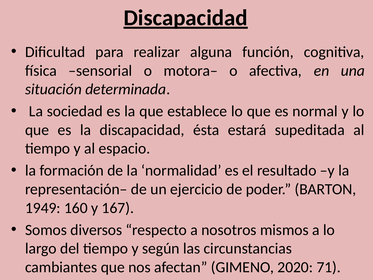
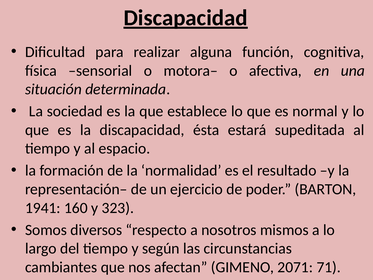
1949: 1949 -> 1941
167: 167 -> 323
2020: 2020 -> 2071
